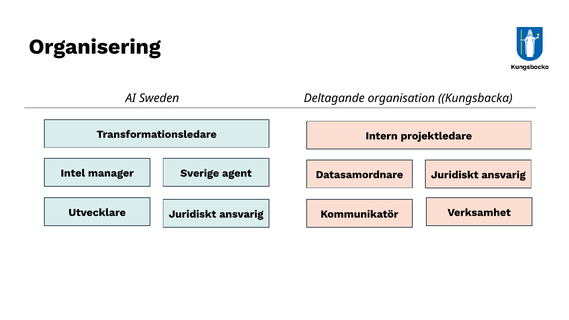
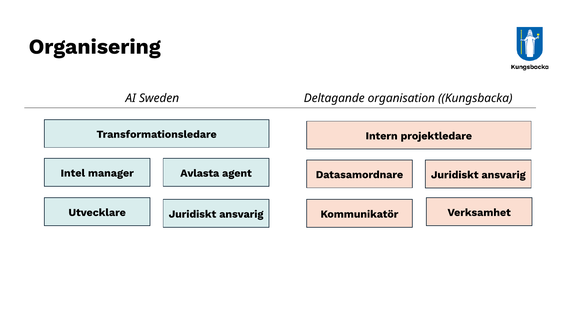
Sverige: Sverige -> Avlasta
